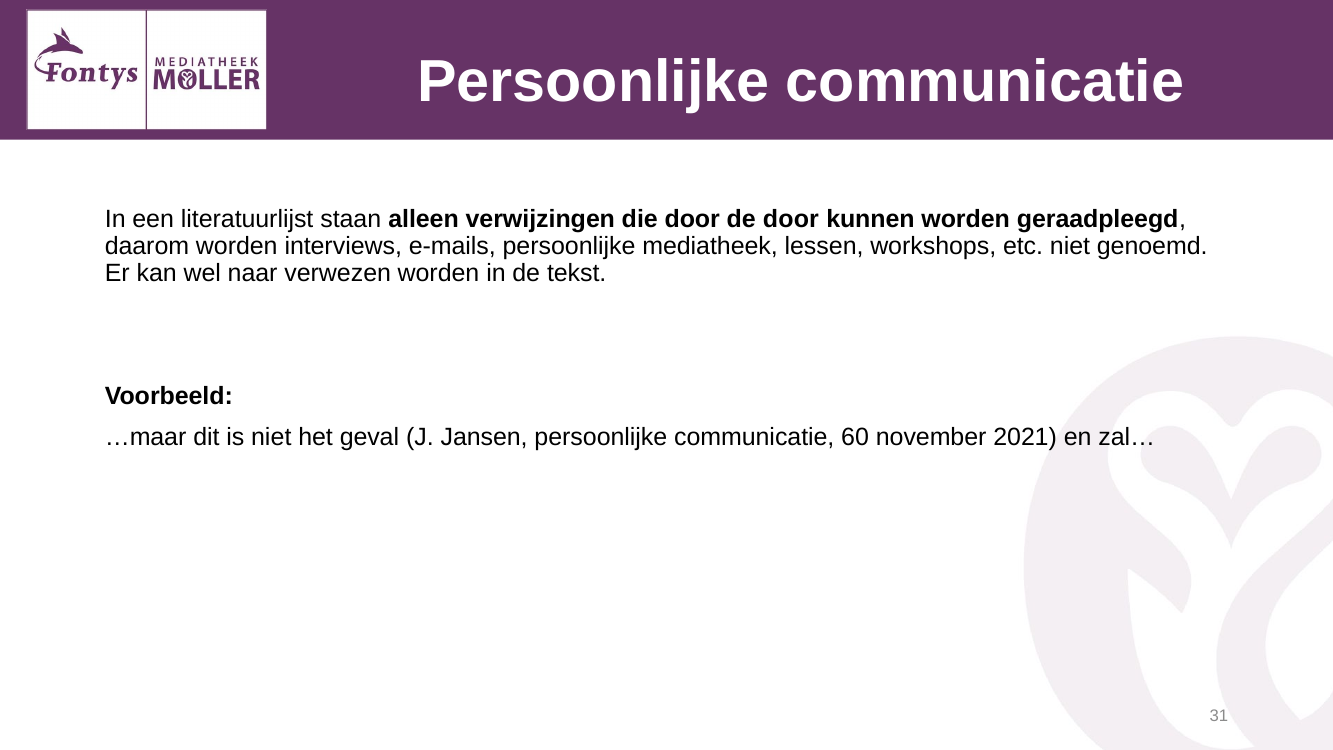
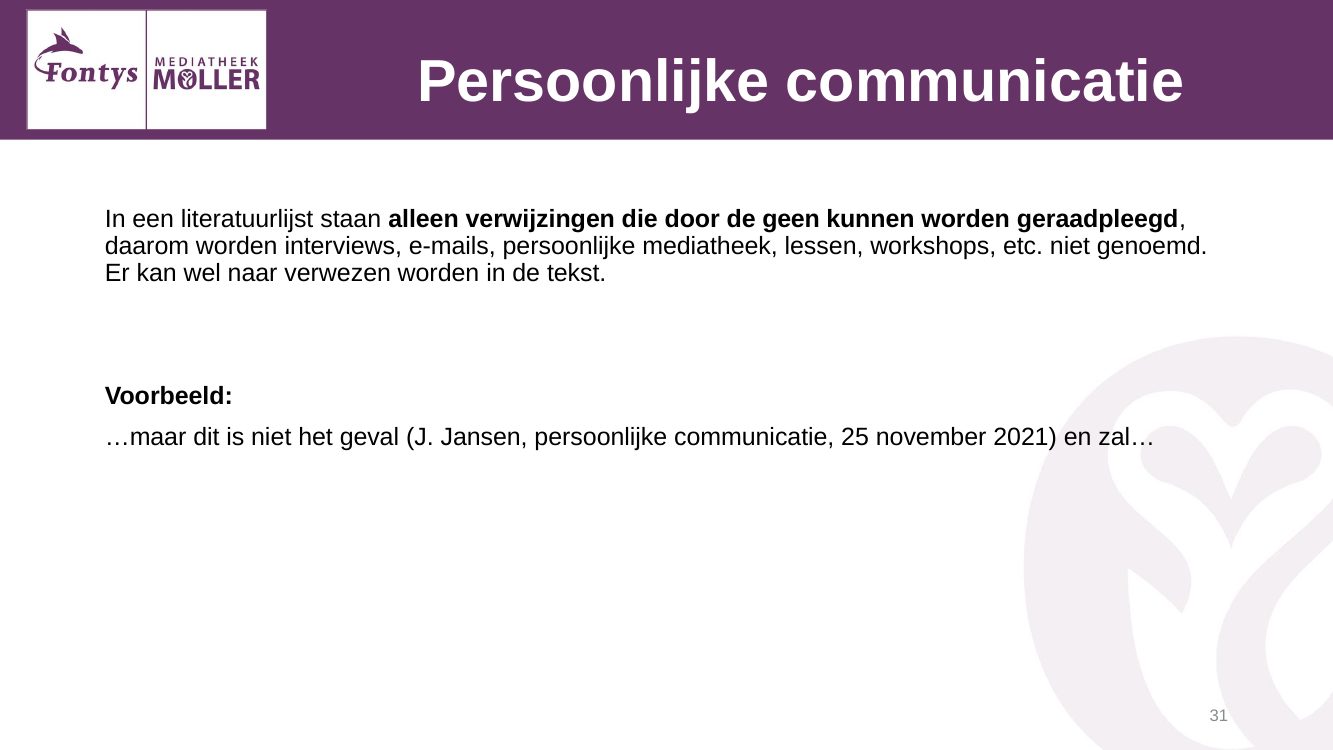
de door: door -> geen
60: 60 -> 25
